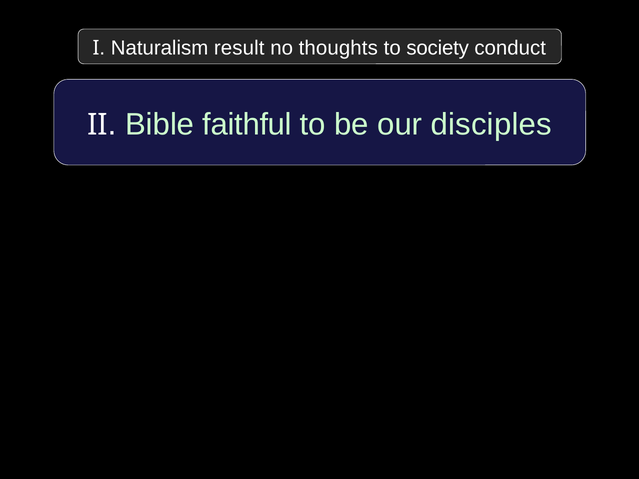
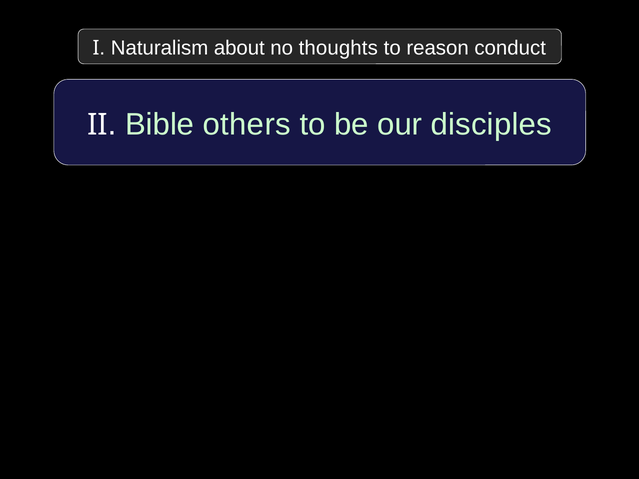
result: result -> about
society: society -> reason
faithful: faithful -> others
